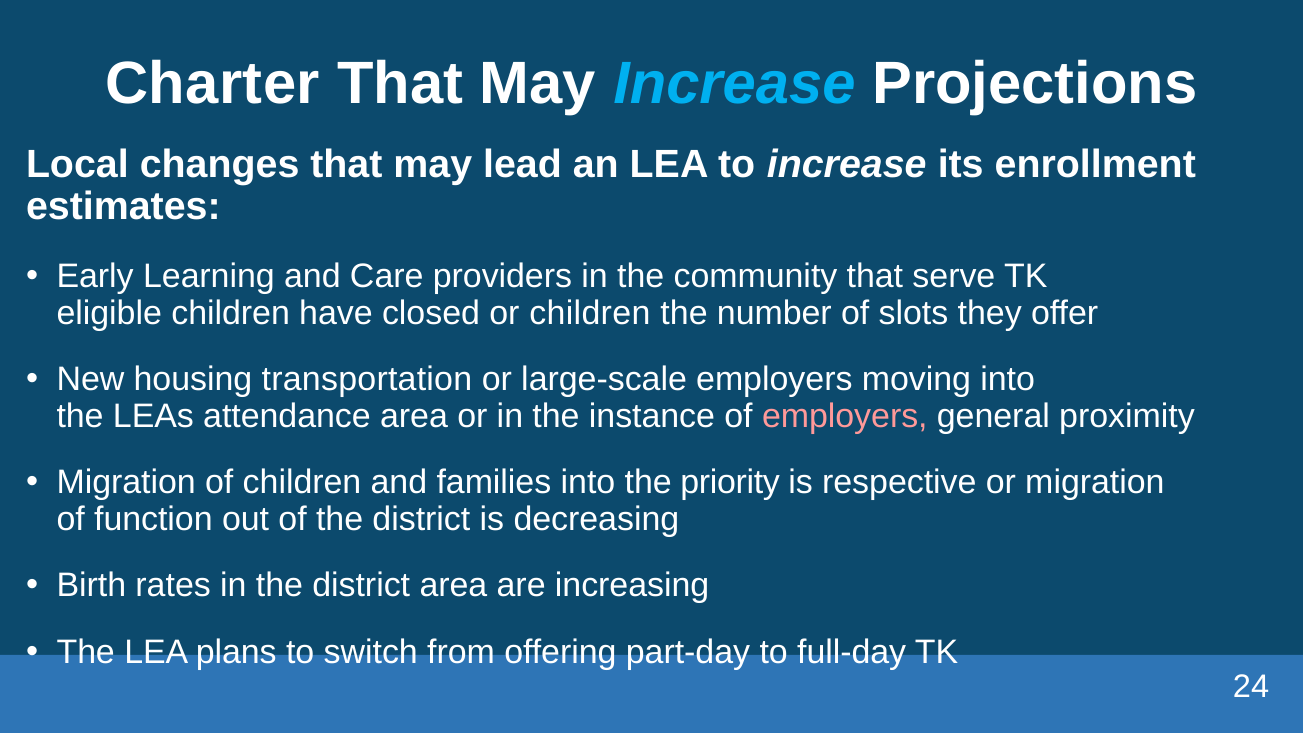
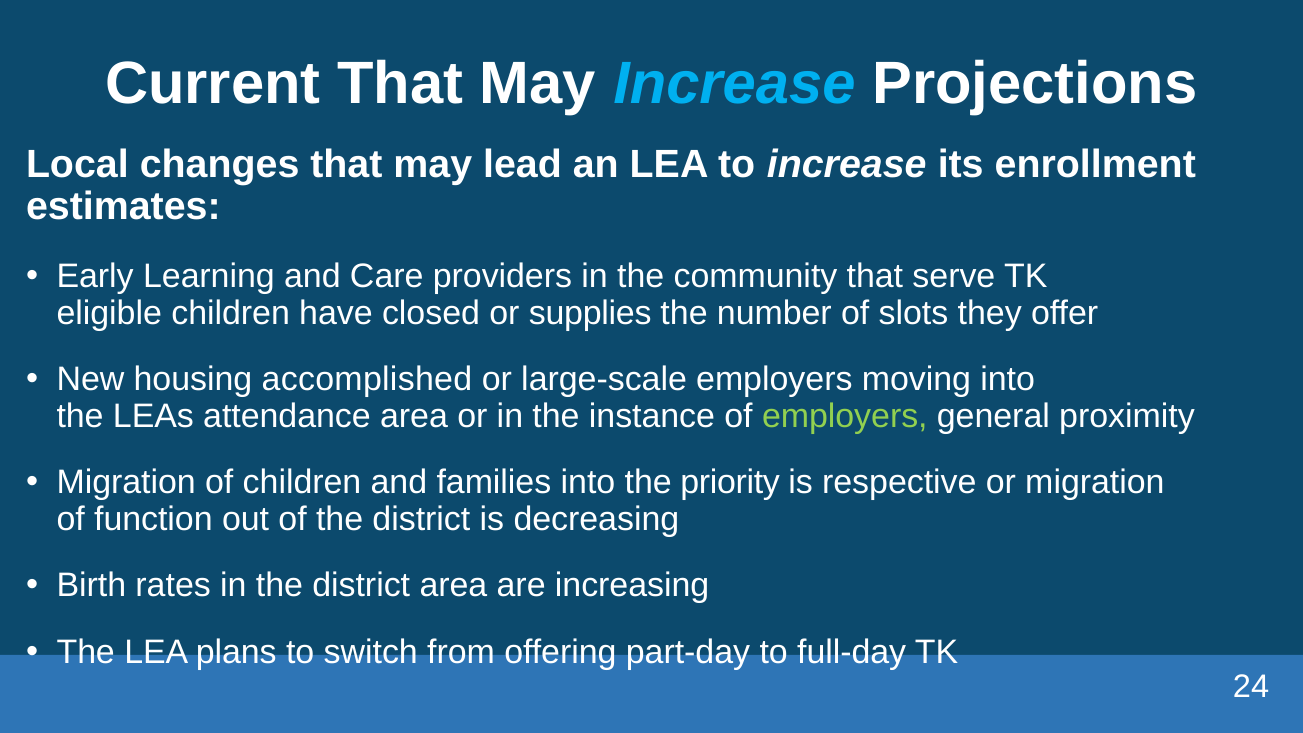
Charter: Charter -> Current
or children: children -> supplies
transportation: transportation -> accomplished
employers at (845, 416) colour: pink -> light green
